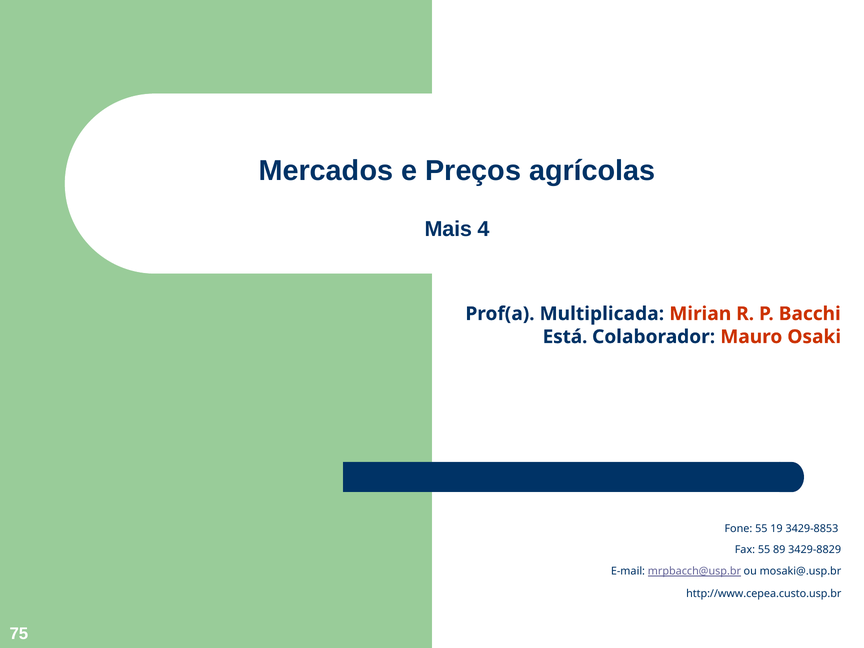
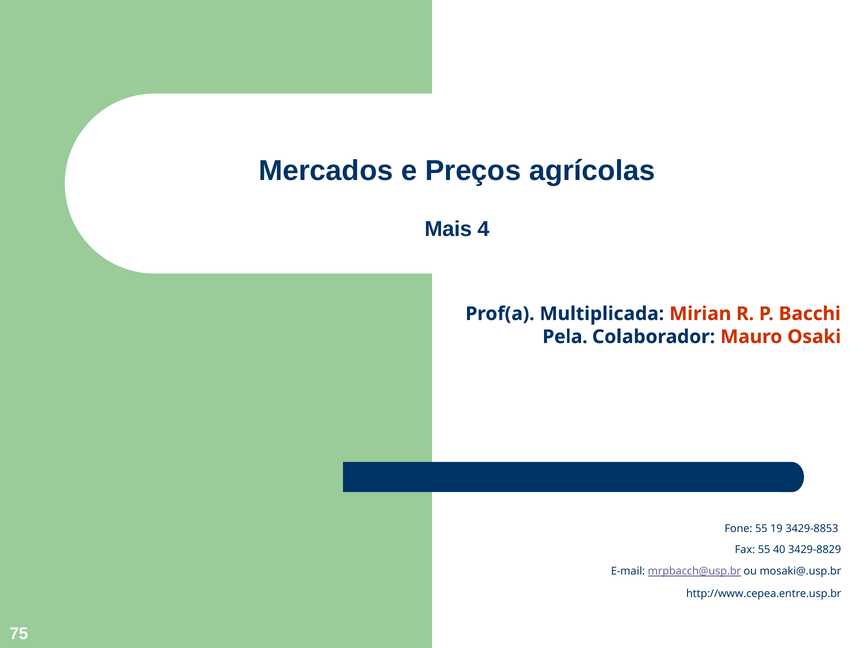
Está: Está -> Pela
89: 89 -> 40
http://www.cepea.custo.usp.br: http://www.cepea.custo.usp.br -> http://www.cepea.entre.usp.br
